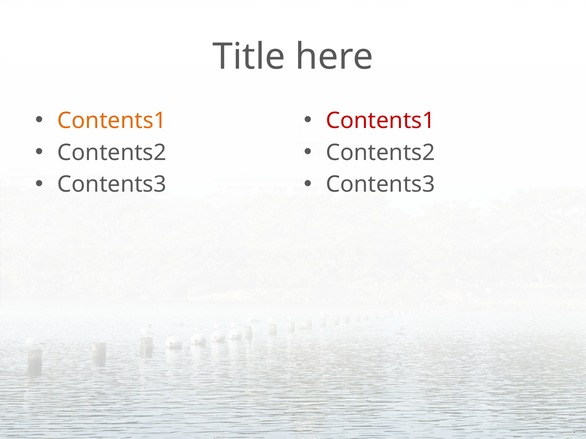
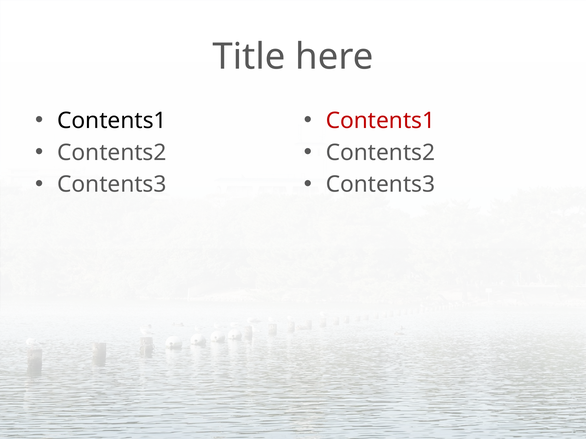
Contents1 at (112, 121) colour: orange -> black
